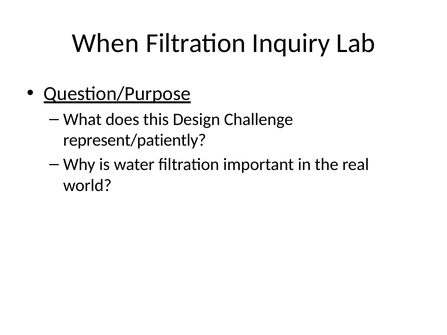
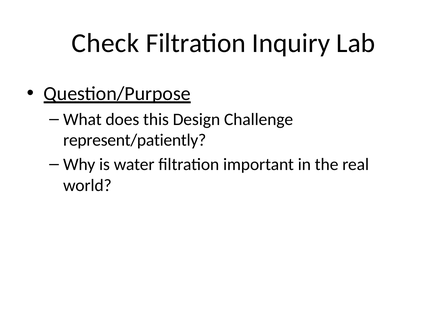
When: When -> Check
